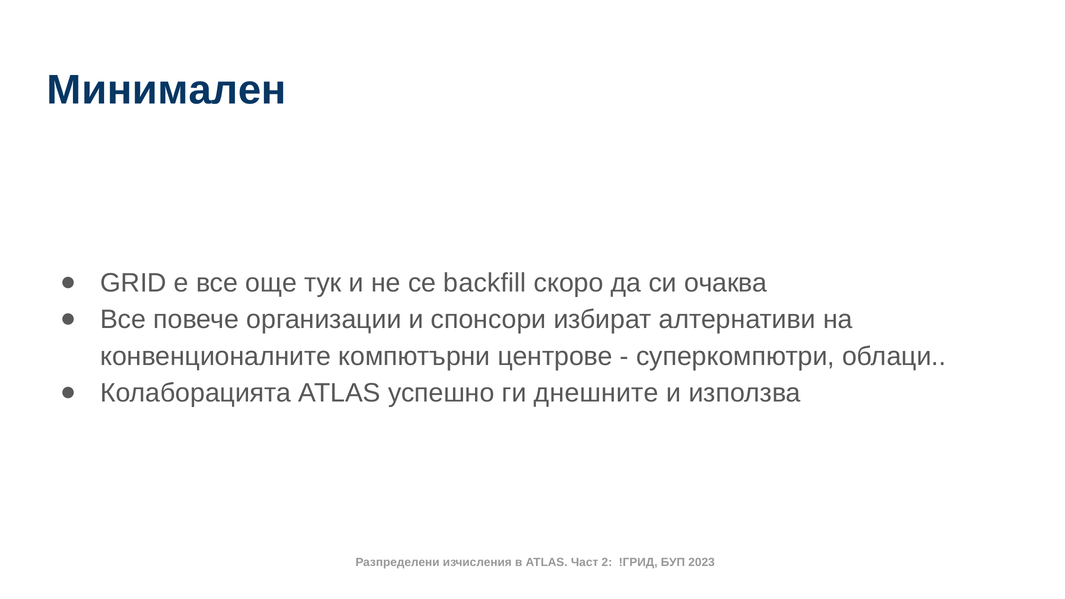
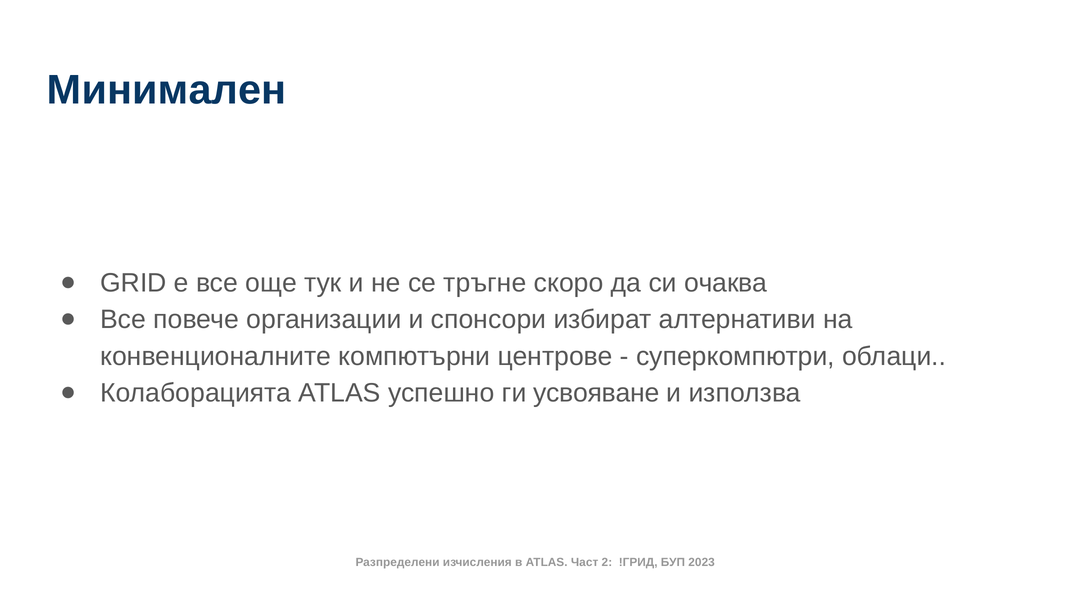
backfill: backfill -> тръгне
днешните: днешните -> усвояване
